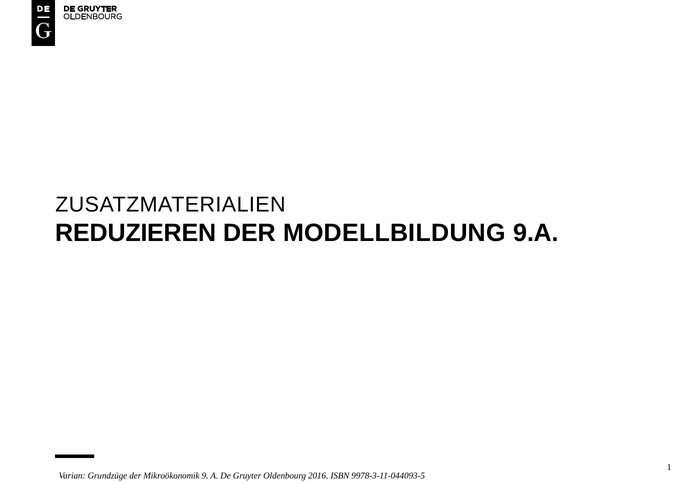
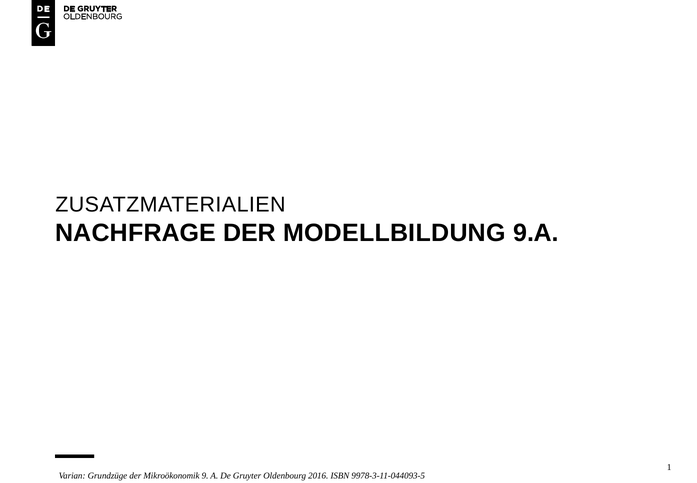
REDUZIEREN: REDUZIEREN -> NACHFRAGE
